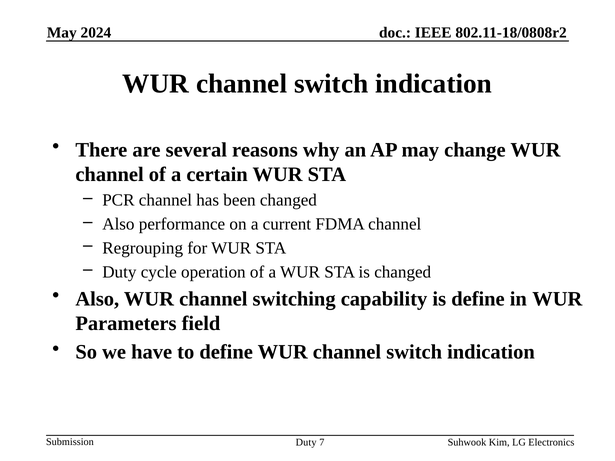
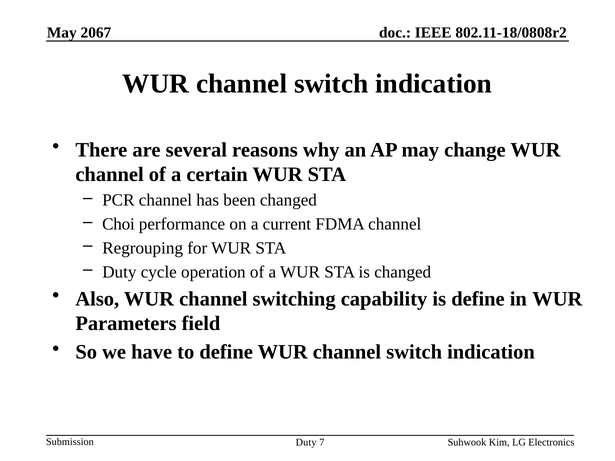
2024: 2024 -> 2067
Also at (118, 224): Also -> Choi
